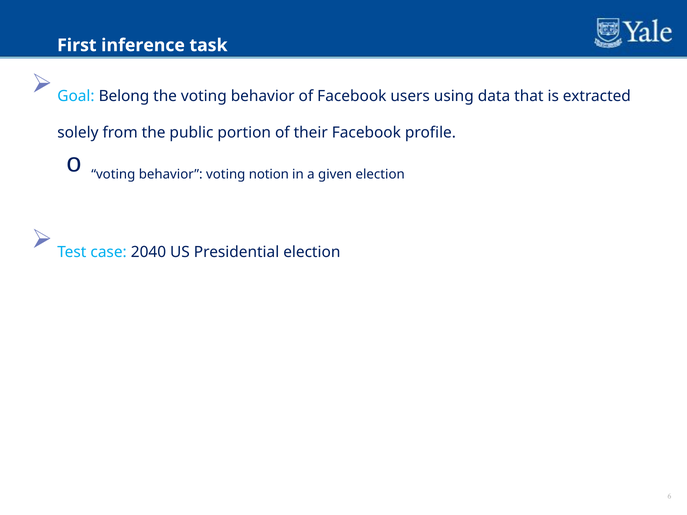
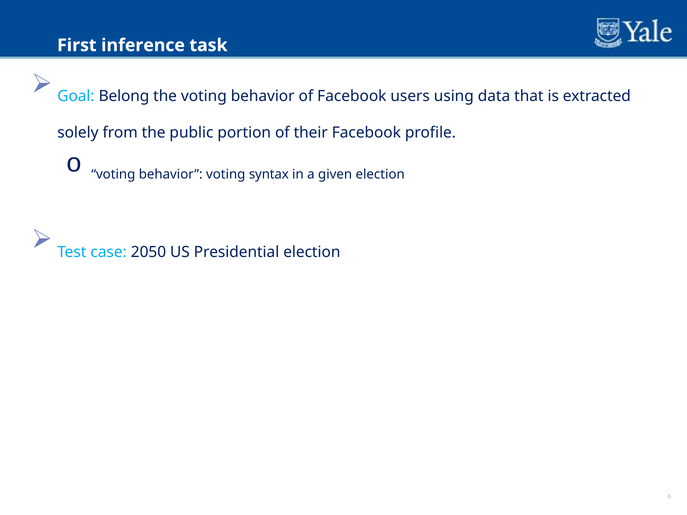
notion: notion -> syntax
2040: 2040 -> 2050
